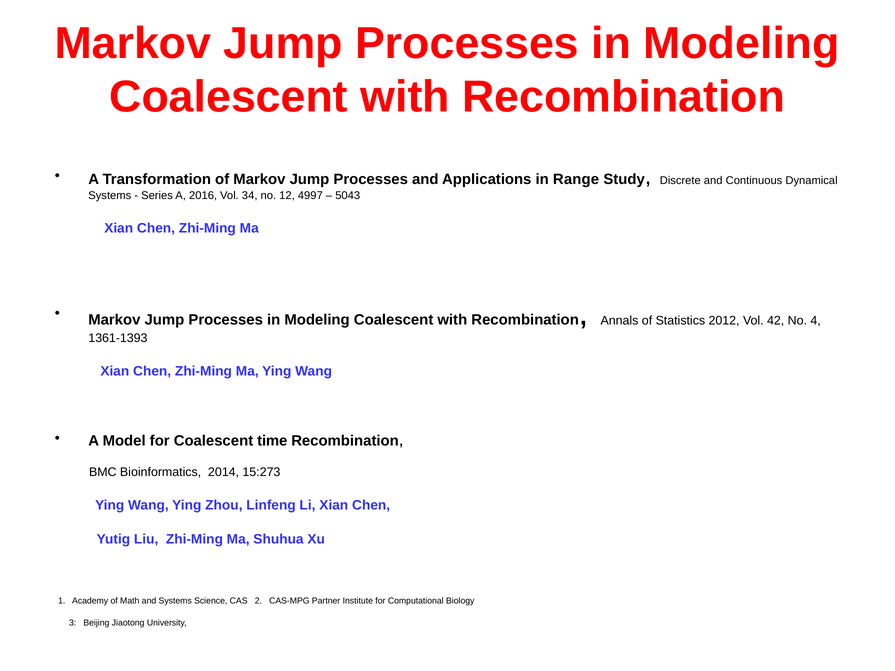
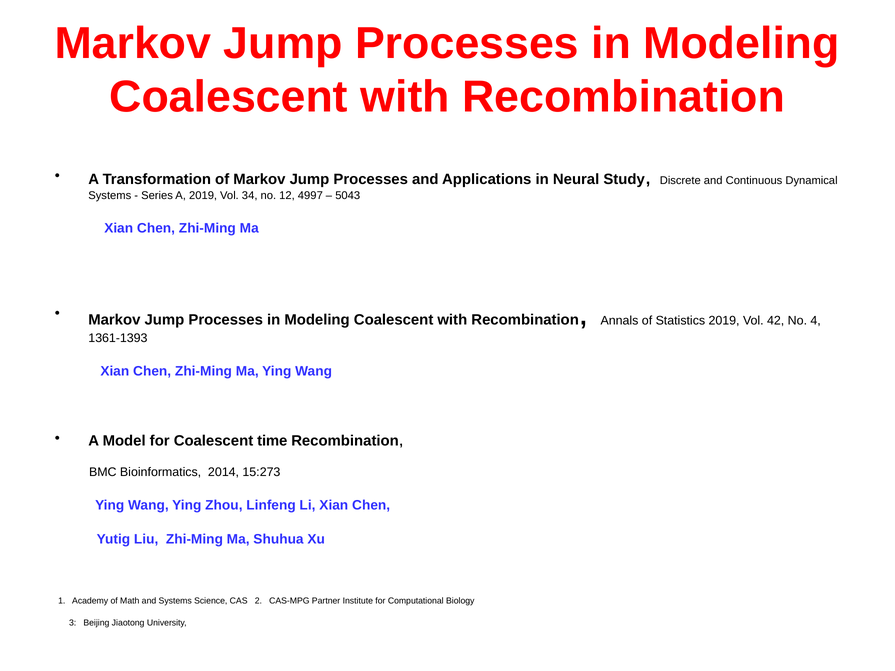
Range: Range -> Neural
A 2016: 2016 -> 2019
Statistics 2012: 2012 -> 2019
